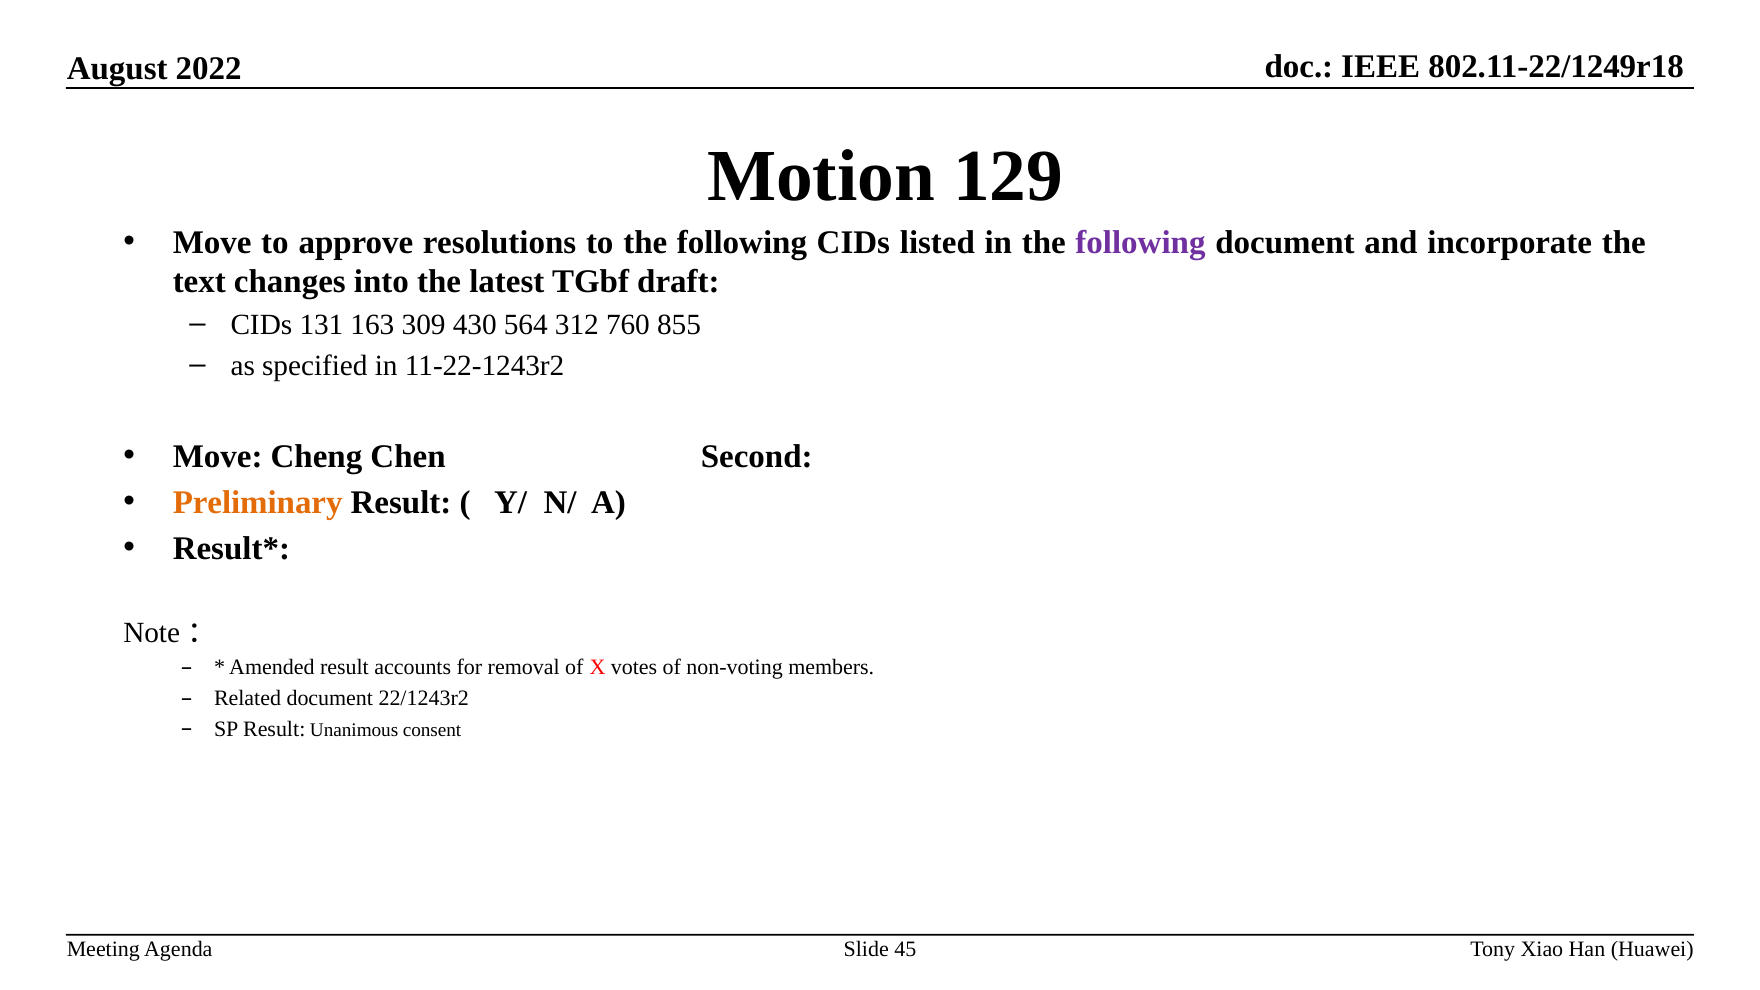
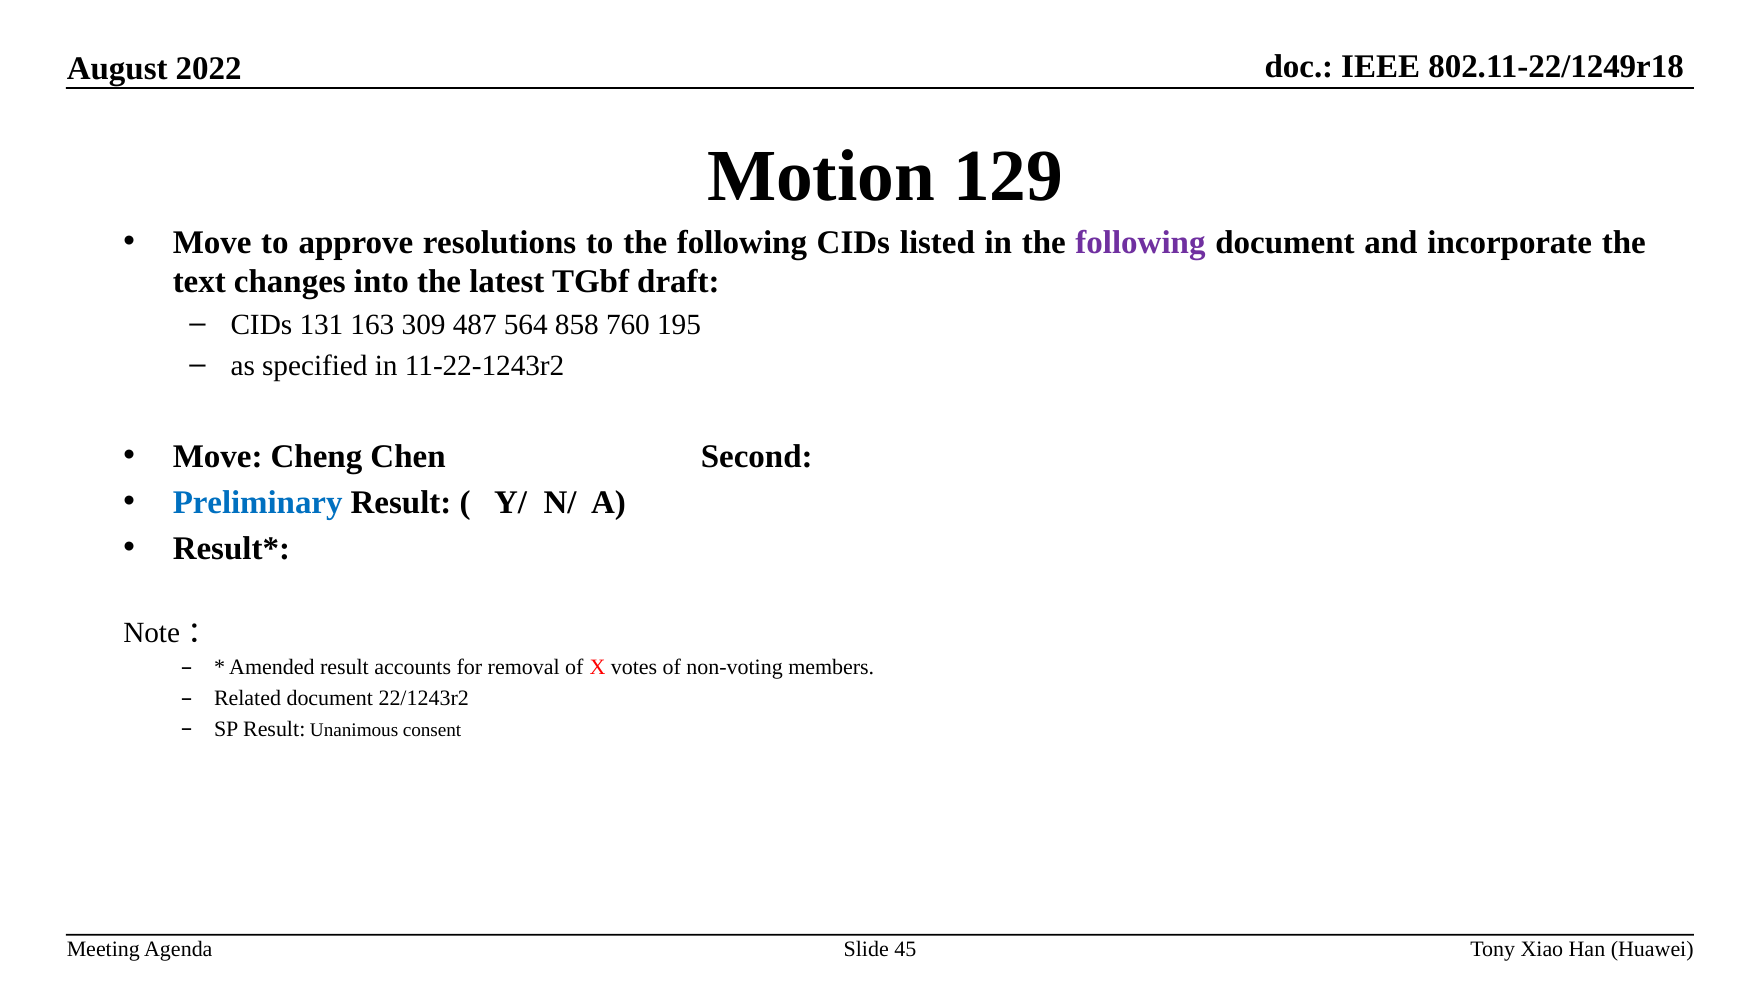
430: 430 -> 487
312: 312 -> 858
855: 855 -> 195
Preliminary colour: orange -> blue
